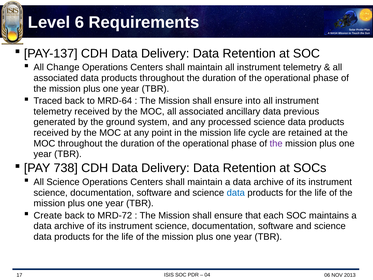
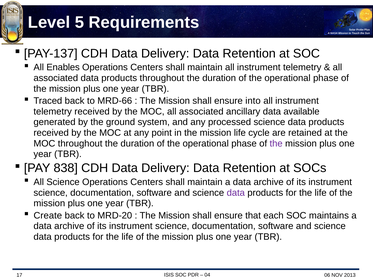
6: 6 -> 5
Change: Change -> Enables
MRD-64: MRD-64 -> MRD-66
previous: previous -> available
738: 738 -> 838
data at (236, 192) colour: blue -> purple
MRD-72: MRD-72 -> MRD-20
